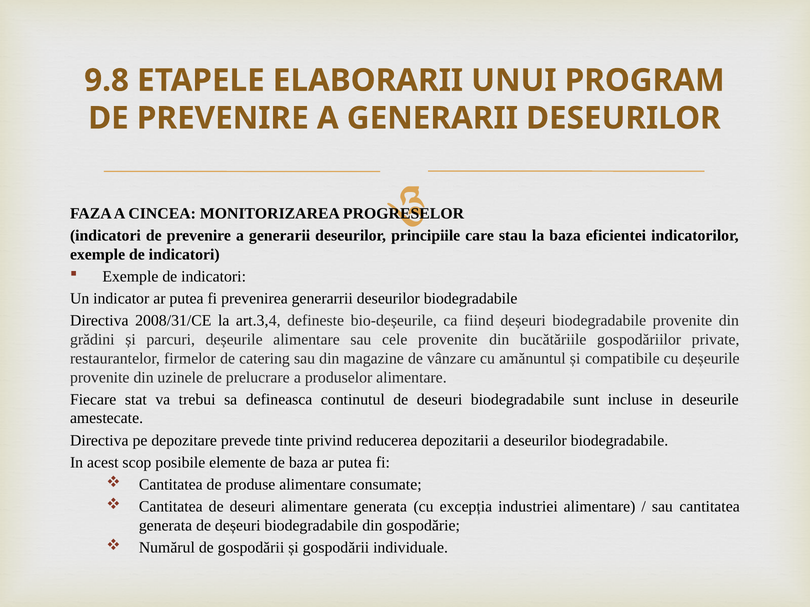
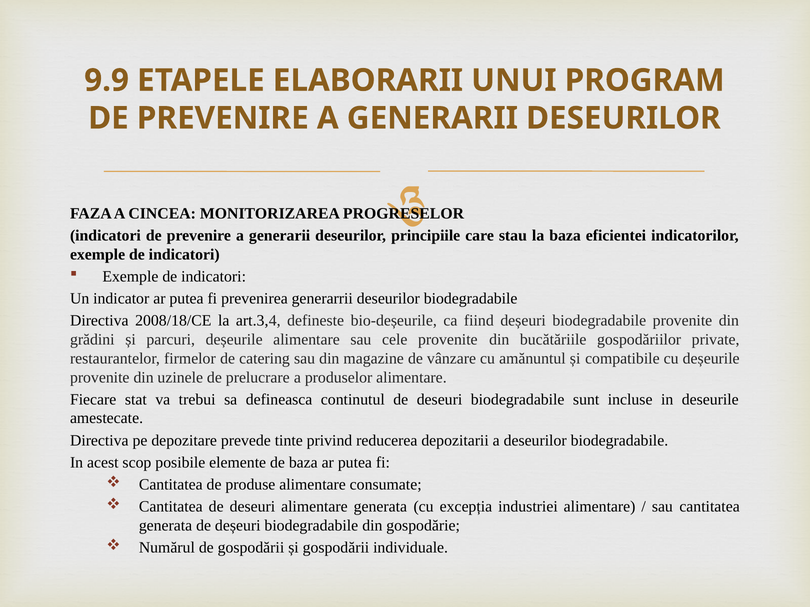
9.8: 9.8 -> 9.9
2008/31/CE: 2008/31/CE -> 2008/18/CE
